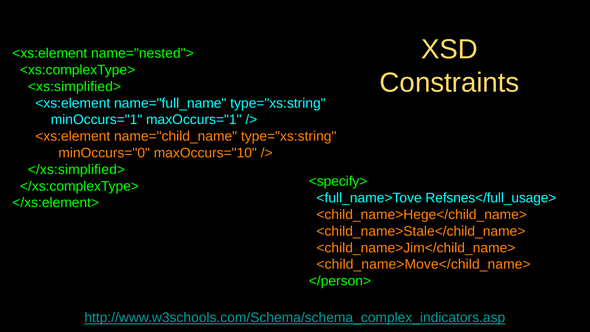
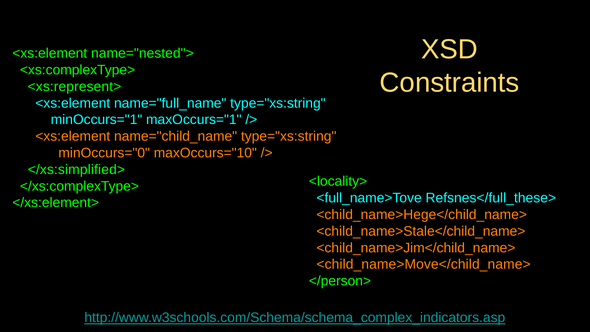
<xs:simplified>: <xs:simplified> -> <xs:represent>
<specify>: <specify> -> <locality>
Refsnes</full_usage>: Refsnes</full_usage> -> Refsnes</full_these>
